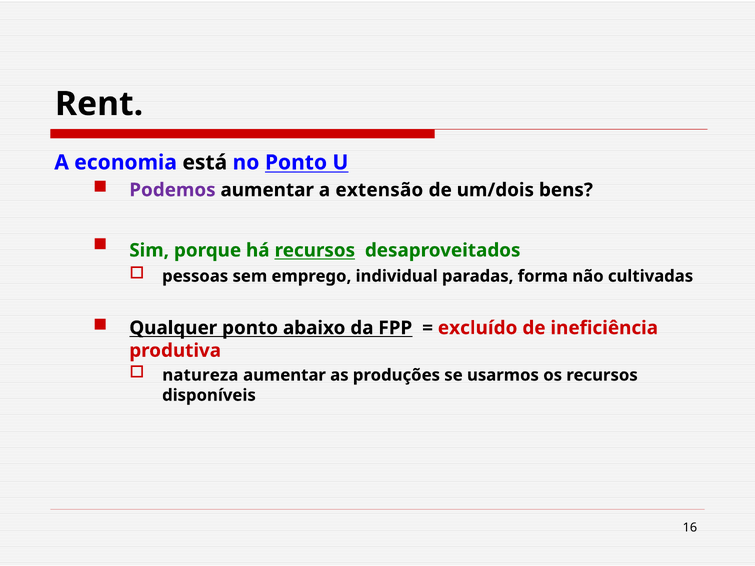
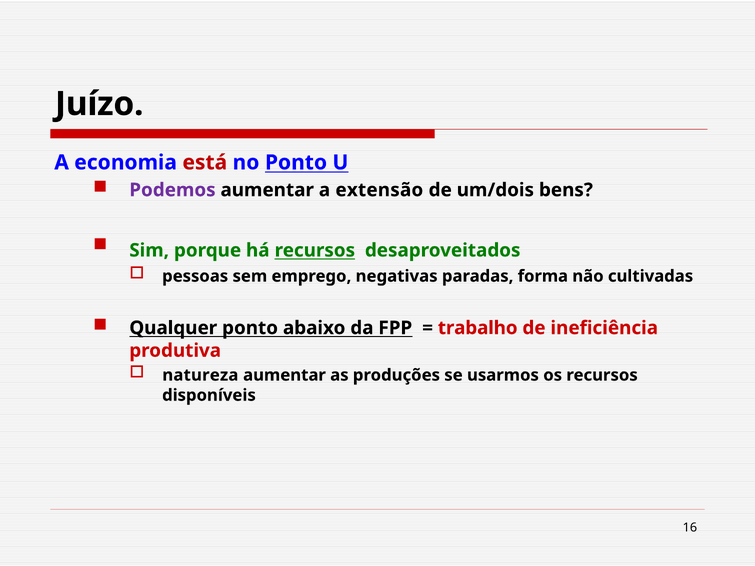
Rent: Rent -> Juízo
está colour: black -> red
individual: individual -> negativas
excluído: excluído -> trabalho
